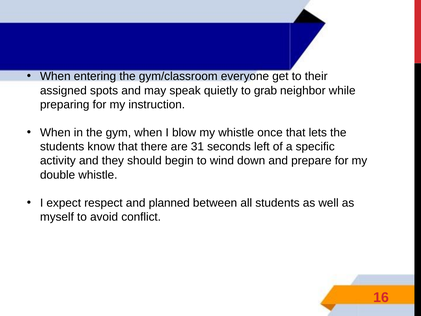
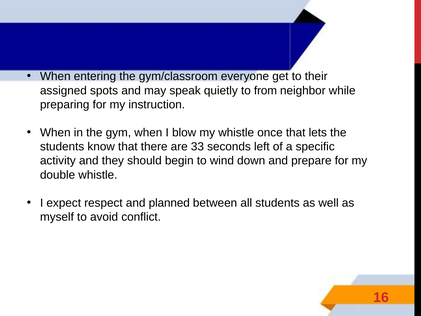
grab: grab -> from
31: 31 -> 33
